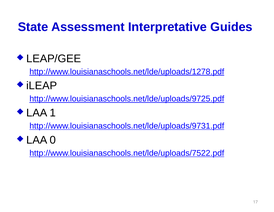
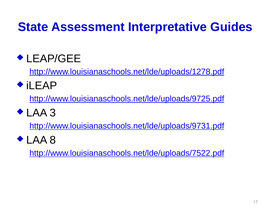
1: 1 -> 3
0: 0 -> 8
